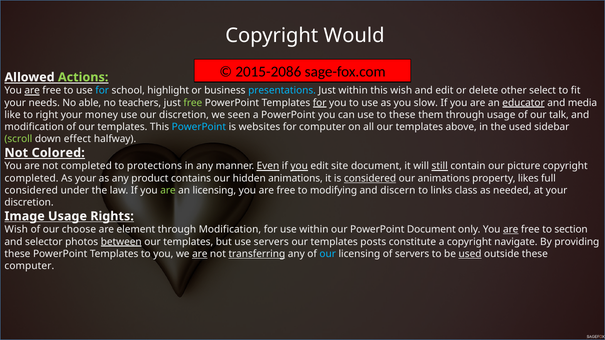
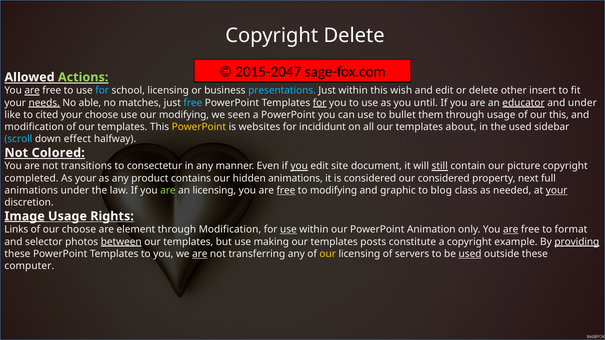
Copyright Would: Would -> Delete
2015-2086: 2015-2086 -> 2015-2047
school highlight: highlight -> licensing
select: select -> insert
needs underline: none -> present
teachers: teachers -> matches
free at (193, 103) colour: light green -> light blue
slow: slow -> until
and media: media -> under
right: right -> cited
your money: money -> choose
our discretion: discretion -> modifying
to these: these -> bullet
our talk: talk -> this
PowerPoint at (199, 127) colour: light blue -> yellow
for computer: computer -> incididunt
above: above -> about
scroll colour: light green -> light blue
not completed: completed -> transitions
protections: protections -> consectetur
Even underline: present -> none
considered at (370, 178) underline: present -> none
our animations: animations -> considered
likes: likes -> next
considered at (31, 190): considered -> animations
free at (286, 190) underline: none -> present
discern: discern -> graphic
links: links -> blog
your at (557, 190) underline: none -> present
Image underline: none -> present
Wish at (16, 230): Wish -> Links
use at (288, 230) underline: none -> present
PowerPoint Document: Document -> Animation
section: section -> format
use servers: servers -> making
navigate: navigate -> example
providing underline: none -> present
transferring underline: present -> none
our at (328, 254) colour: light blue -> yellow
